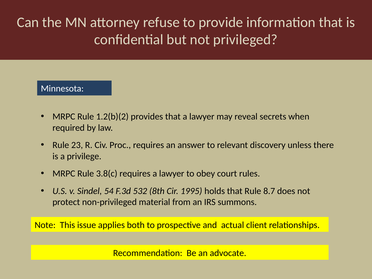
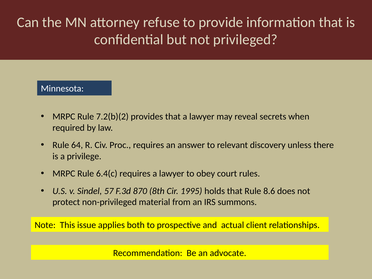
1.2(b)(2: 1.2(b)(2 -> 7.2(b)(2
23: 23 -> 64
3.8(c: 3.8(c -> 6.4(c
54: 54 -> 57
532: 532 -> 870
8.7: 8.7 -> 8.6
